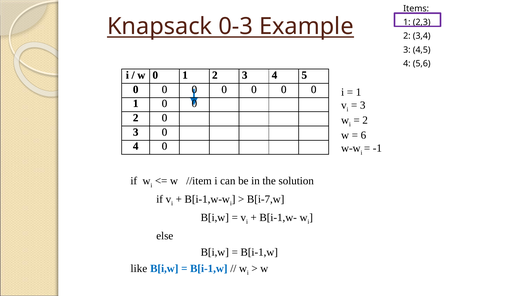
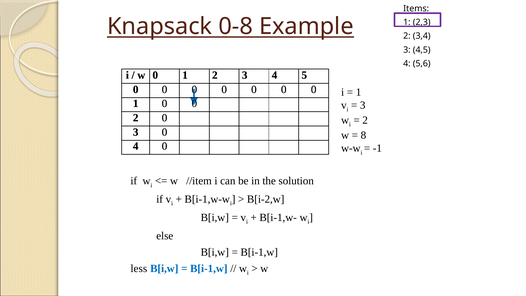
0-3: 0-3 -> 0-8
6: 6 -> 8
B[i-7,w: B[i-7,w -> B[i-2,w
like: like -> less
